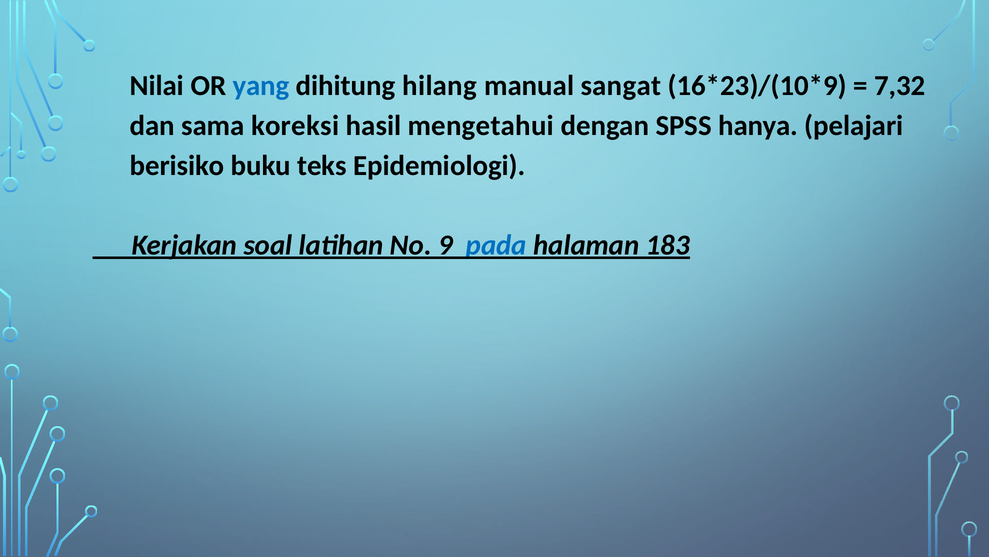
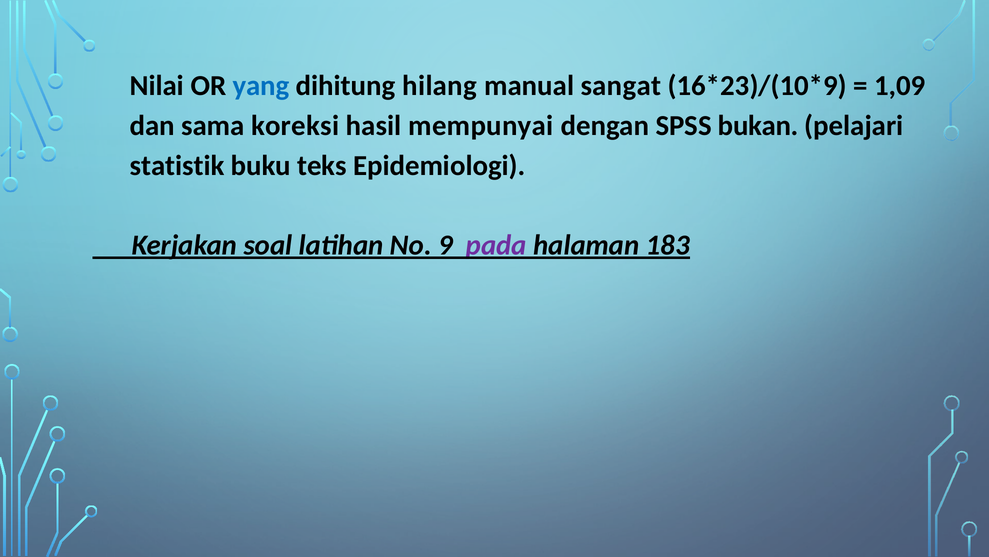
7,32: 7,32 -> 1,09
mengetahui: mengetahui -> mempunyai
hanya: hanya -> bukan
berisiko: berisiko -> statistik
pada colour: blue -> purple
